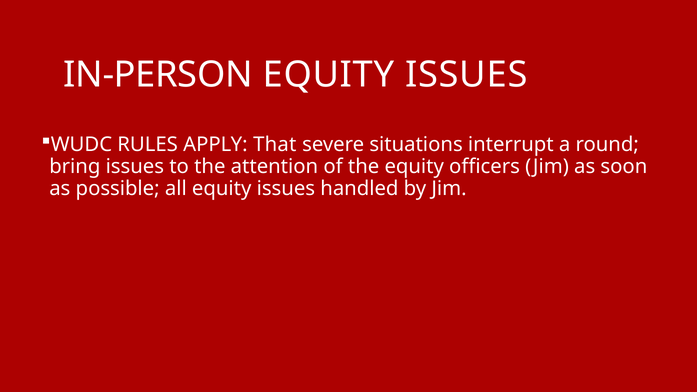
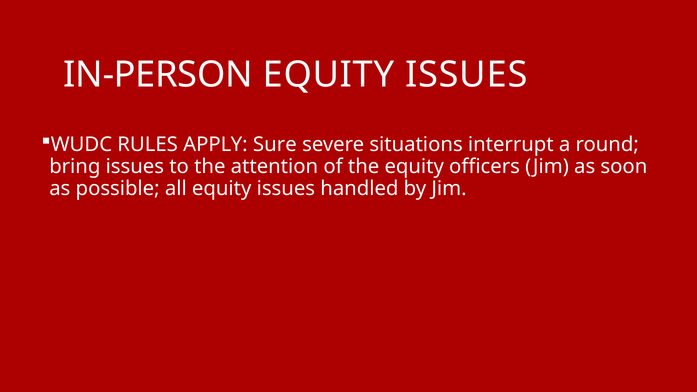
That: That -> Sure
